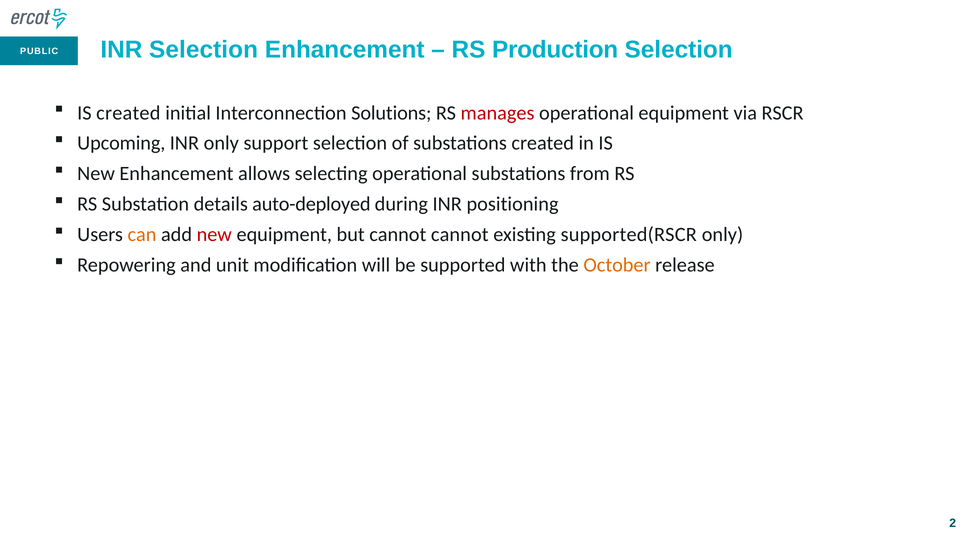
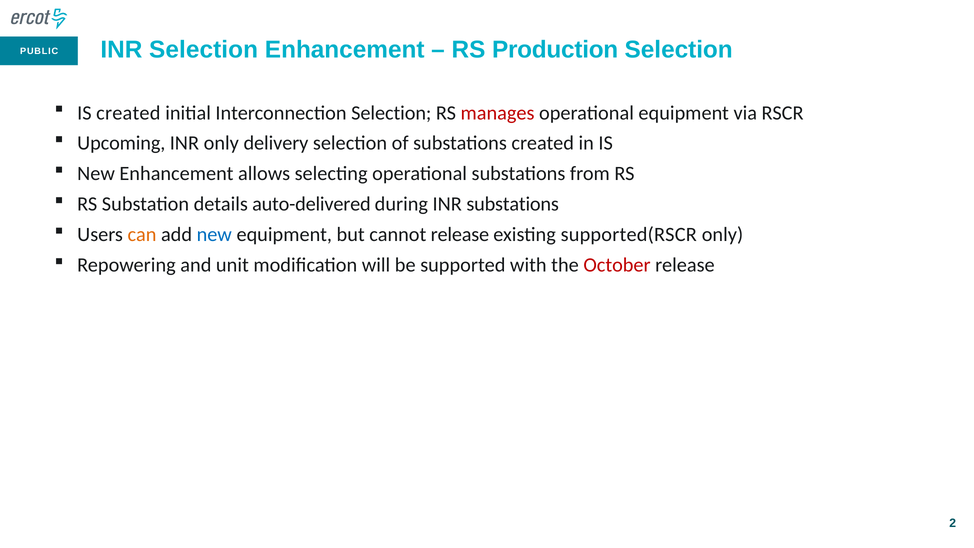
Interconnection Solutions: Solutions -> Selection
support: support -> delivery
auto-deployed: auto-deployed -> auto-delivered
INR positioning: positioning -> substations
new at (214, 235) colour: red -> blue
cannot cannot: cannot -> release
October colour: orange -> red
